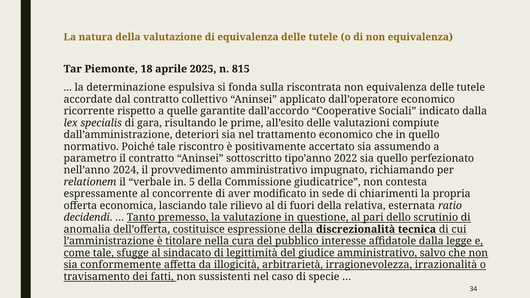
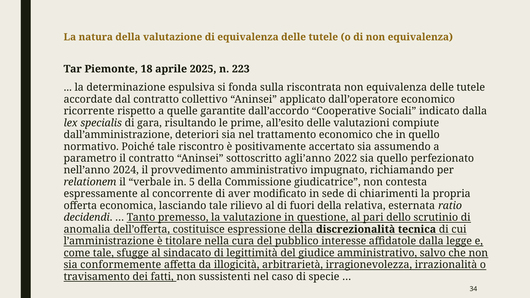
815: 815 -> 223
tipo’anno: tipo’anno -> agli’anno
